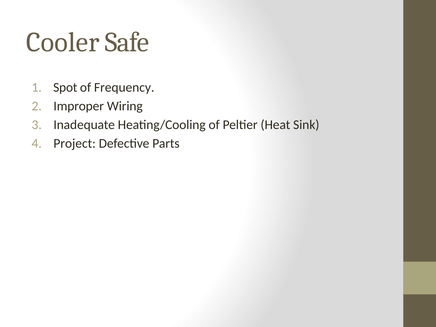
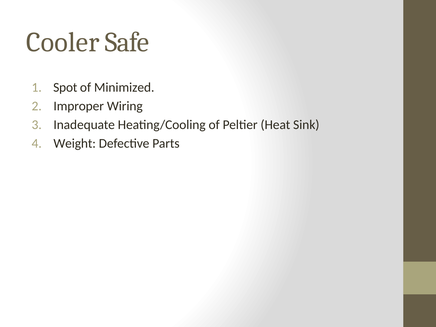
Frequency: Frequency -> Minimized
Project: Project -> Weight
